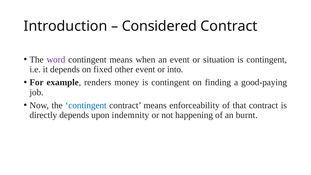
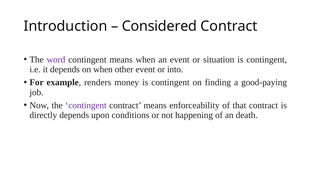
on fixed: fixed -> when
contingent at (86, 105) colour: blue -> purple
indemnity: indemnity -> conditions
burnt: burnt -> death
